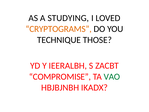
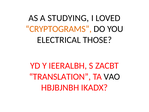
TECHNIQUE: TECHNIQUE -> ELECTRICAL
COMPROMISE: COMPROMISE -> TRANSLATION
VAO colour: green -> black
